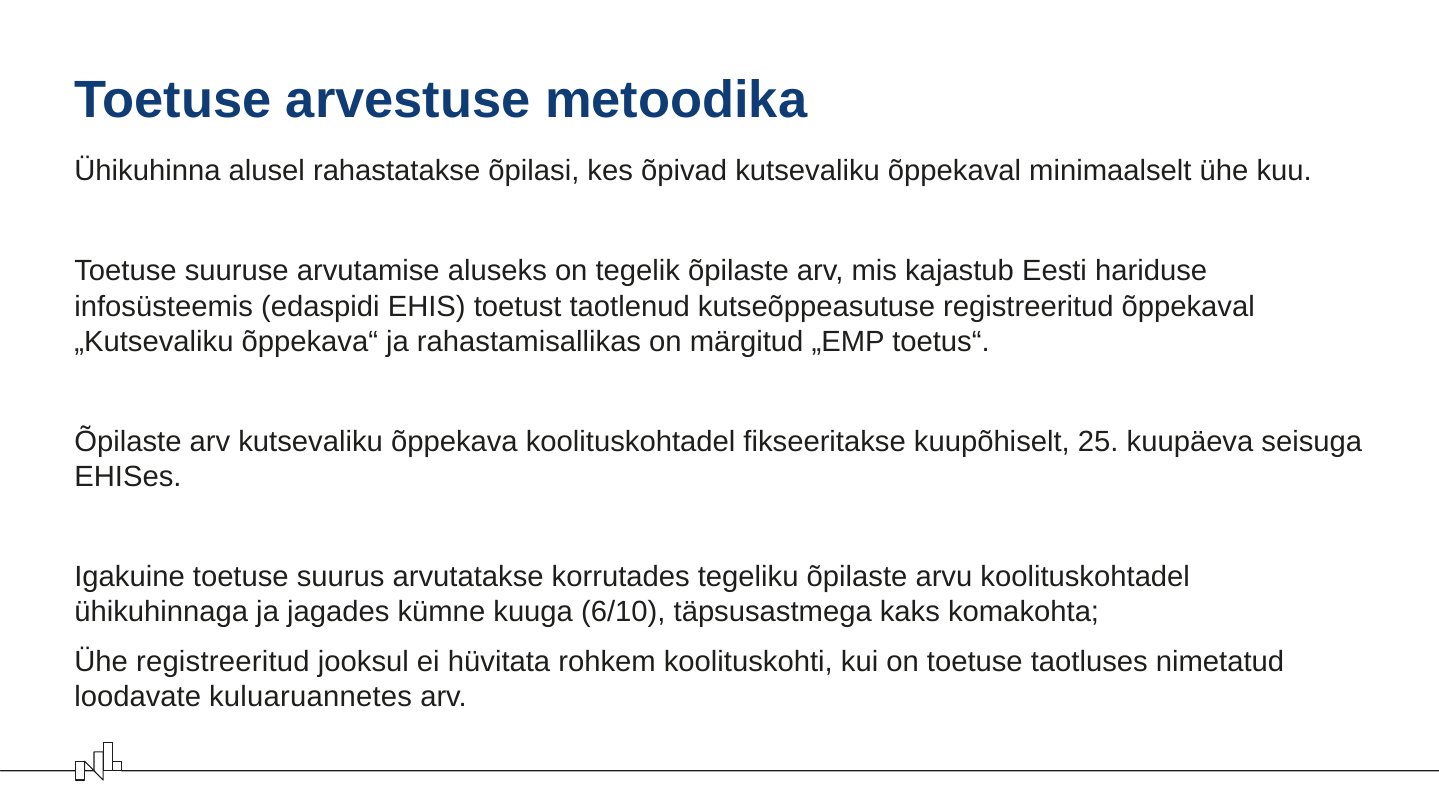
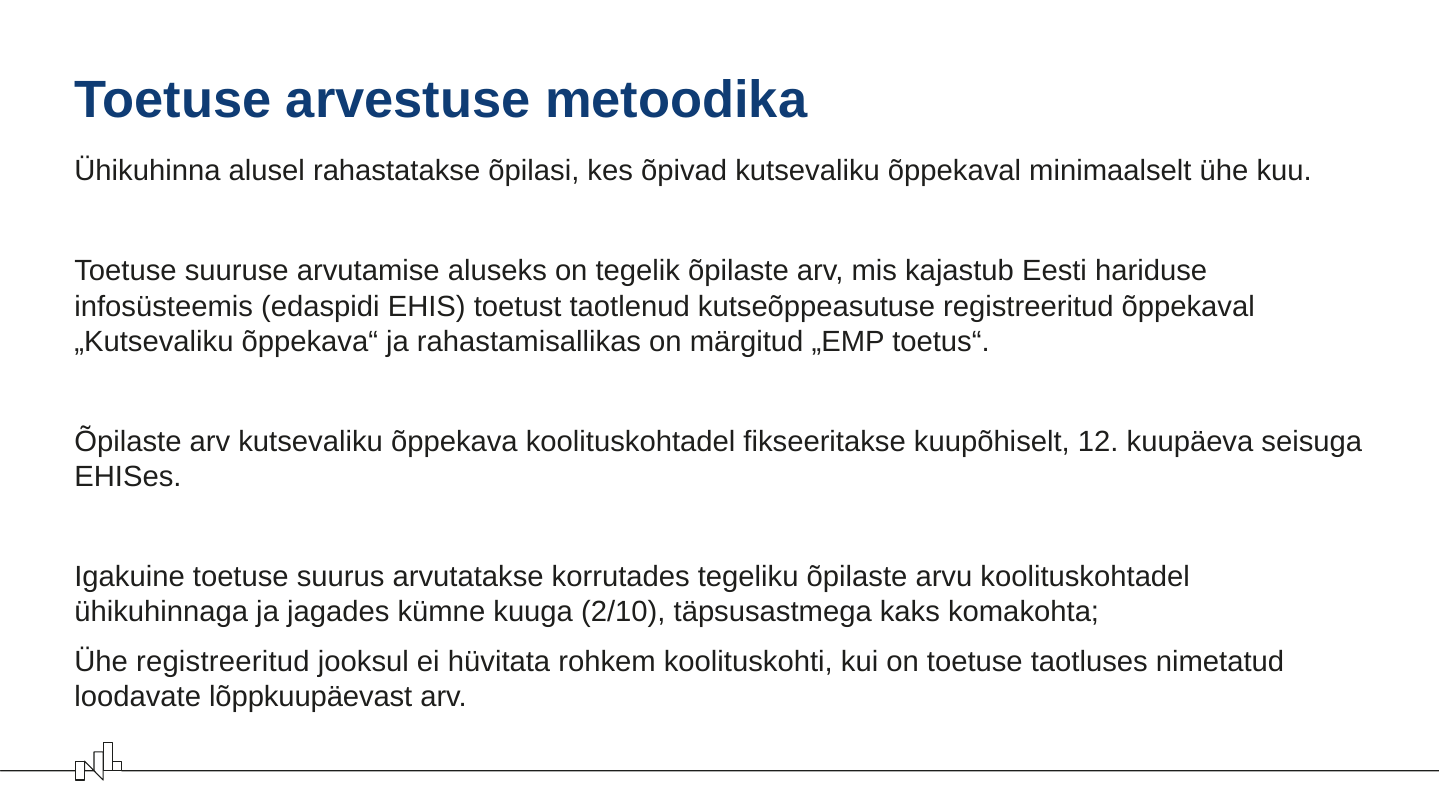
25: 25 -> 12
6/10: 6/10 -> 2/10
kuluaruannetes: kuluaruannetes -> lõppkuupäevast
